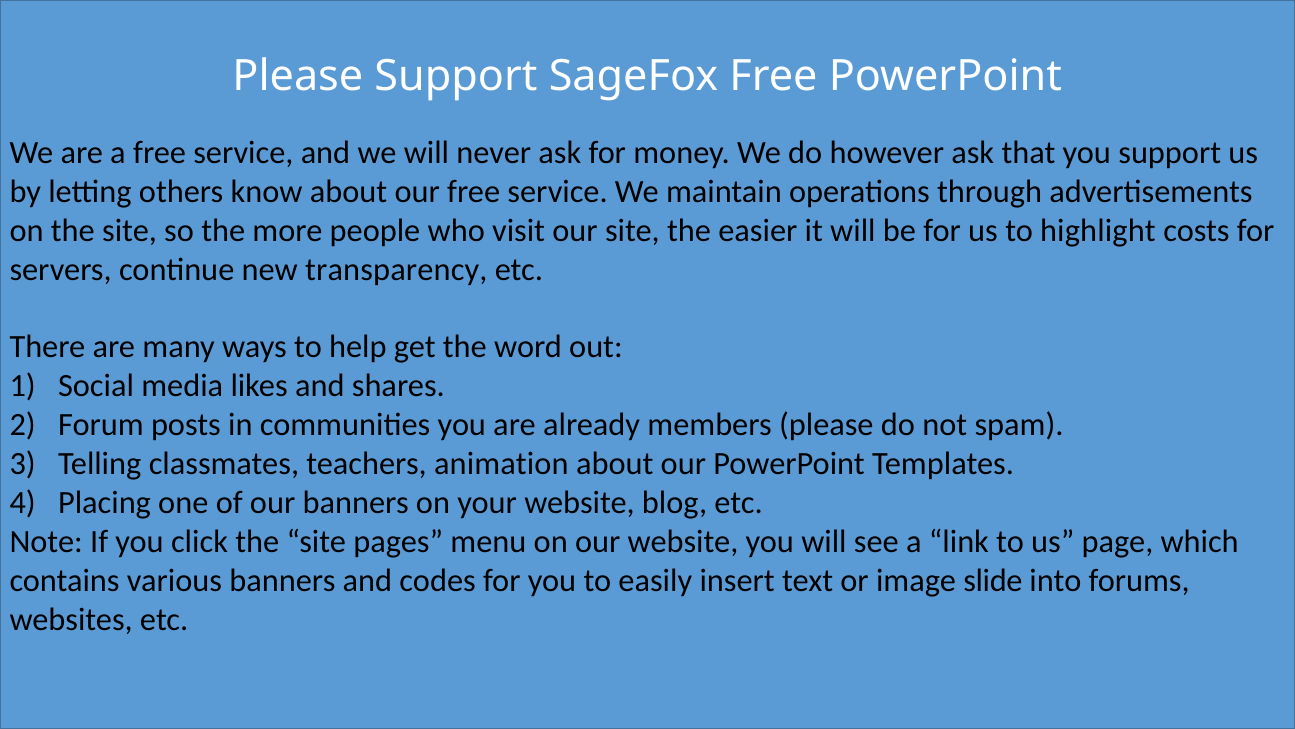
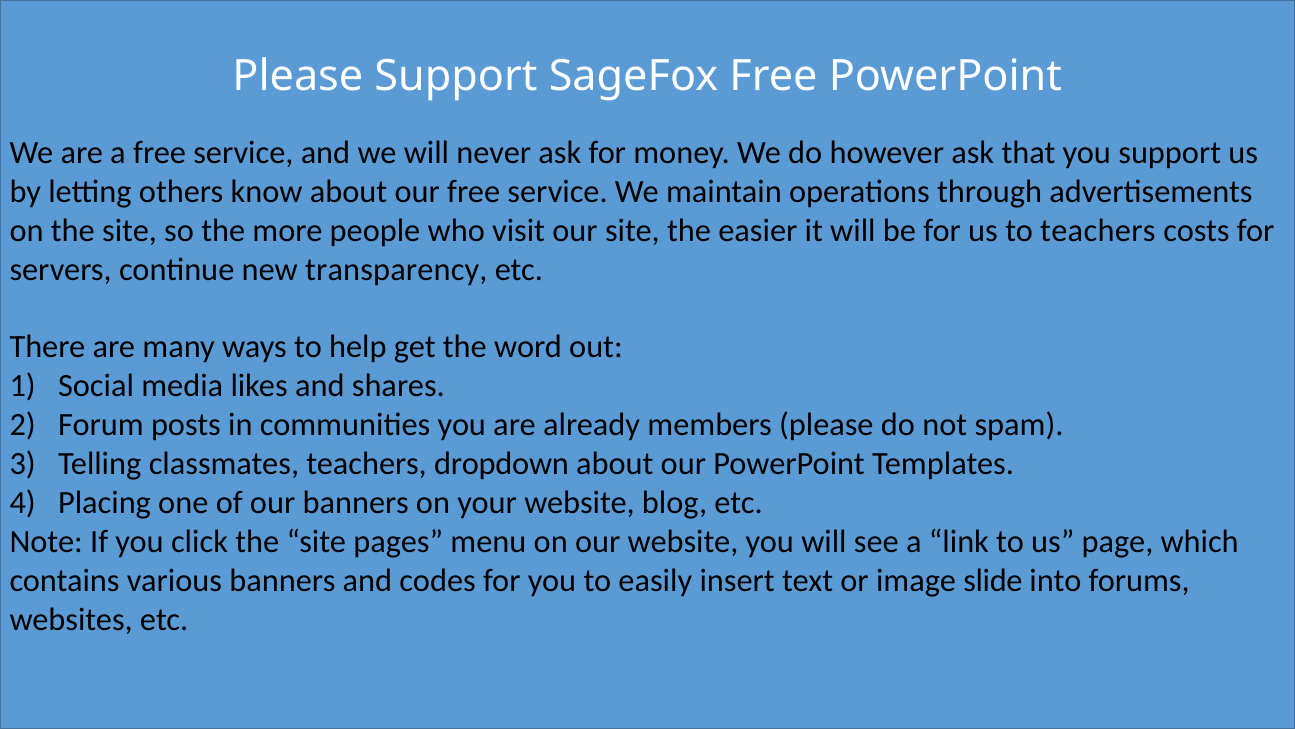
to highlight: highlight -> teachers
animation: animation -> dropdown
